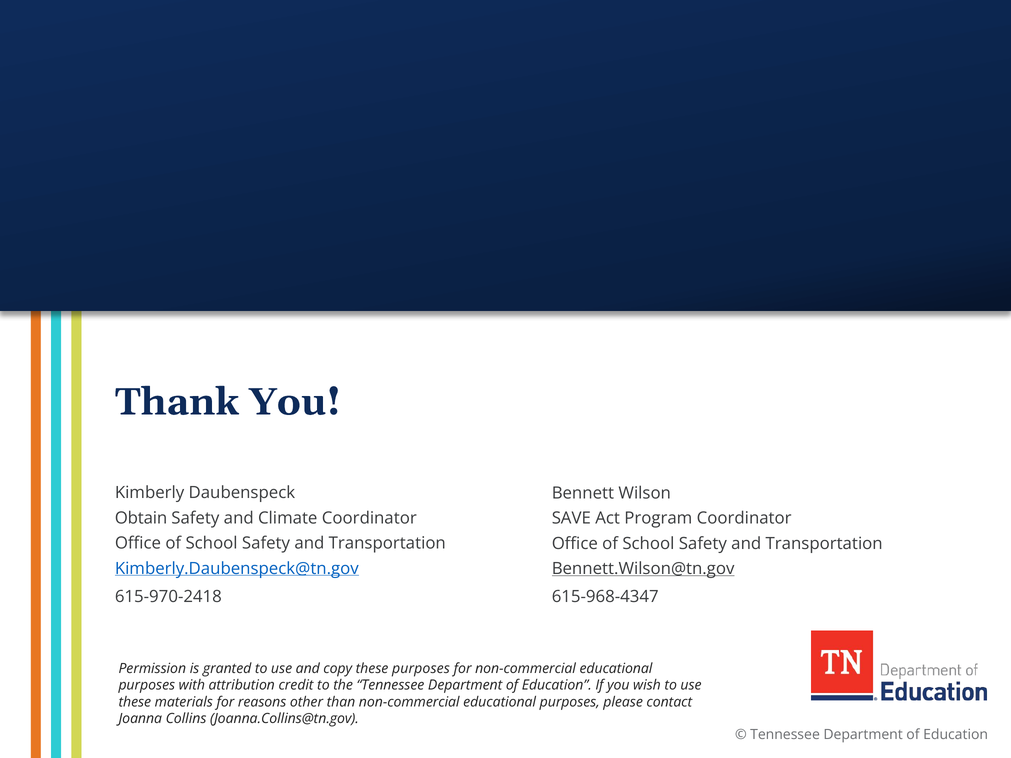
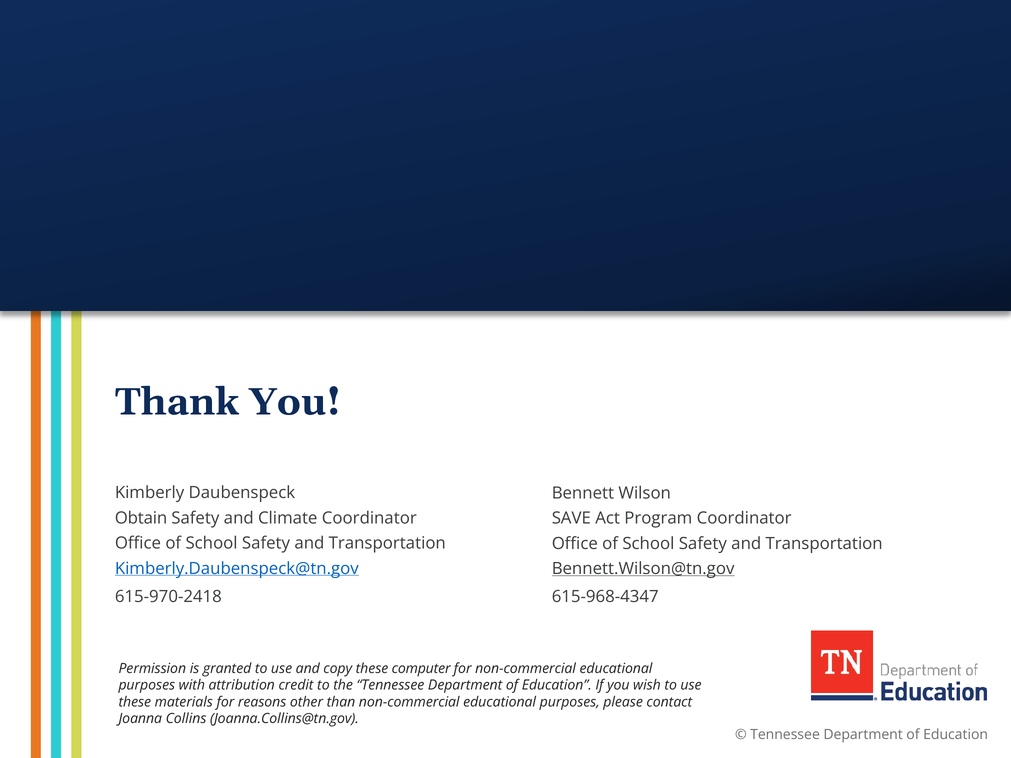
these purposes: purposes -> computer
